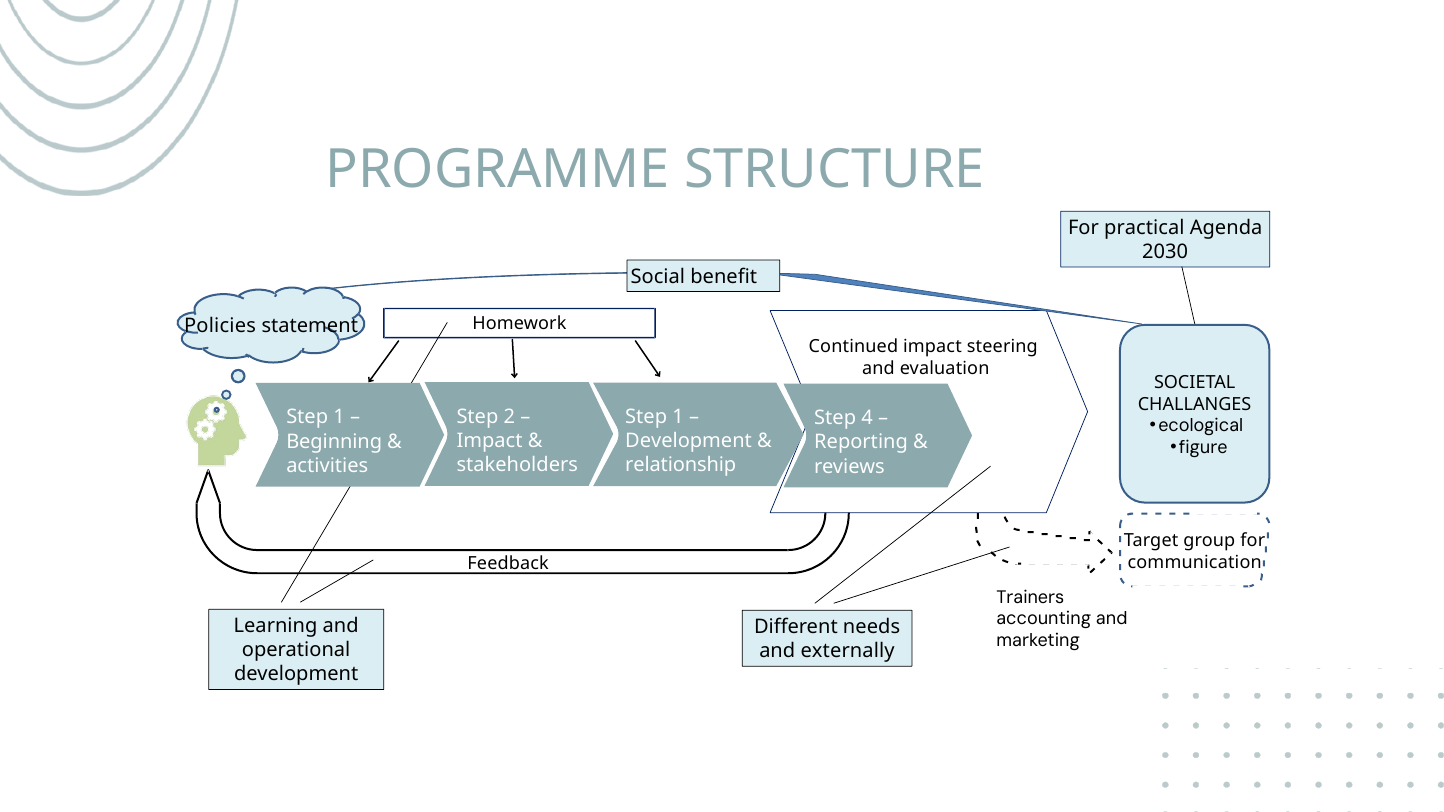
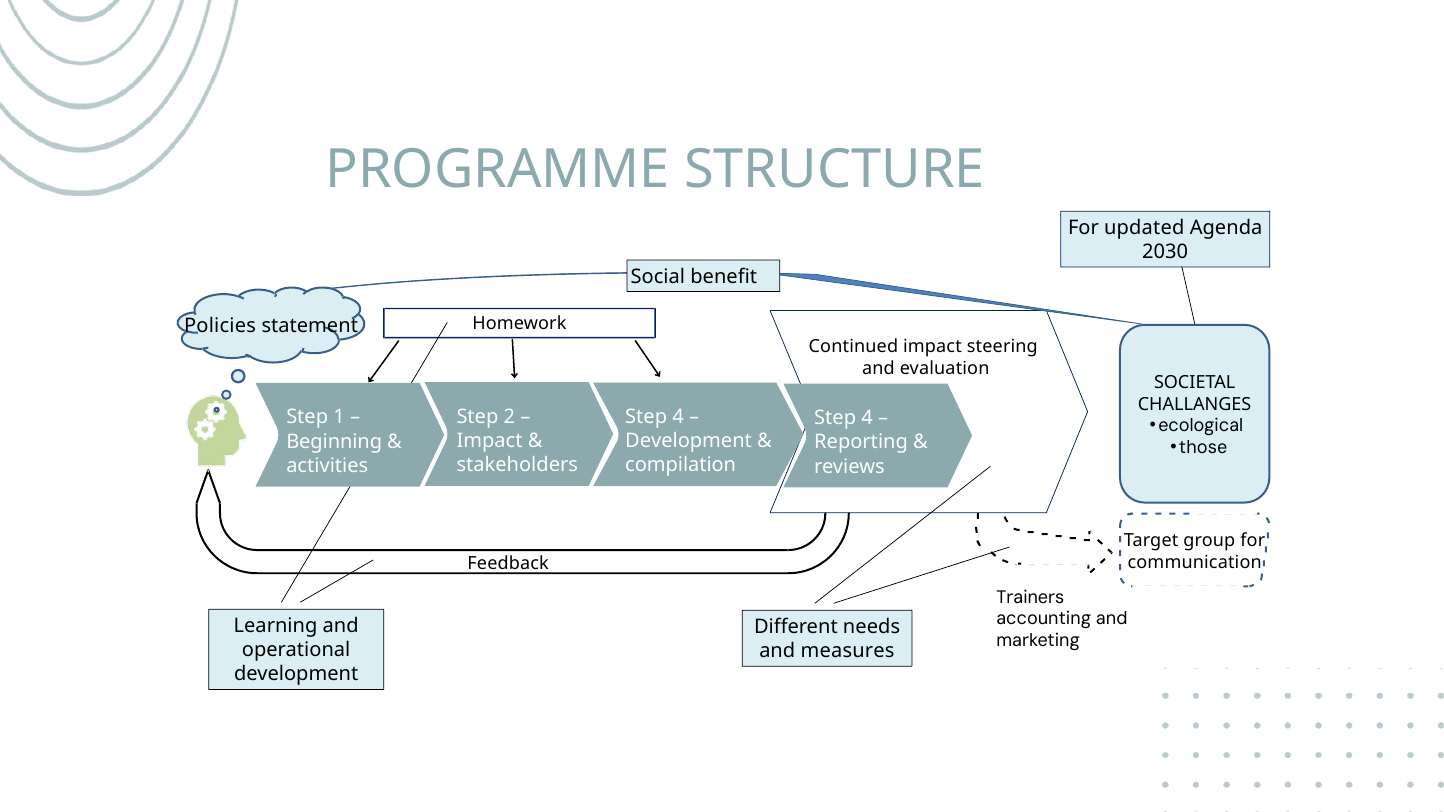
practical: practical -> updated
1 at (678, 417): 1 -> 4
figure: figure -> those
relationship: relationship -> compilation
externally: externally -> measures
